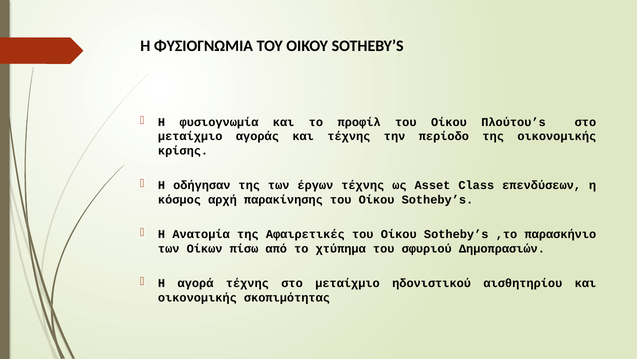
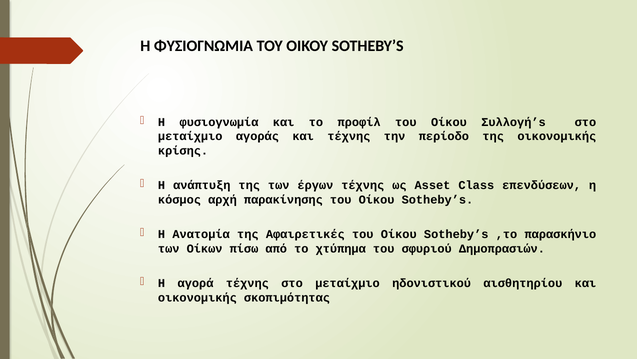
Πλούτου’s: Πλούτου’s -> Συλλογή’s
οδήγησαν: οδήγησαν -> ανάπτυξη
